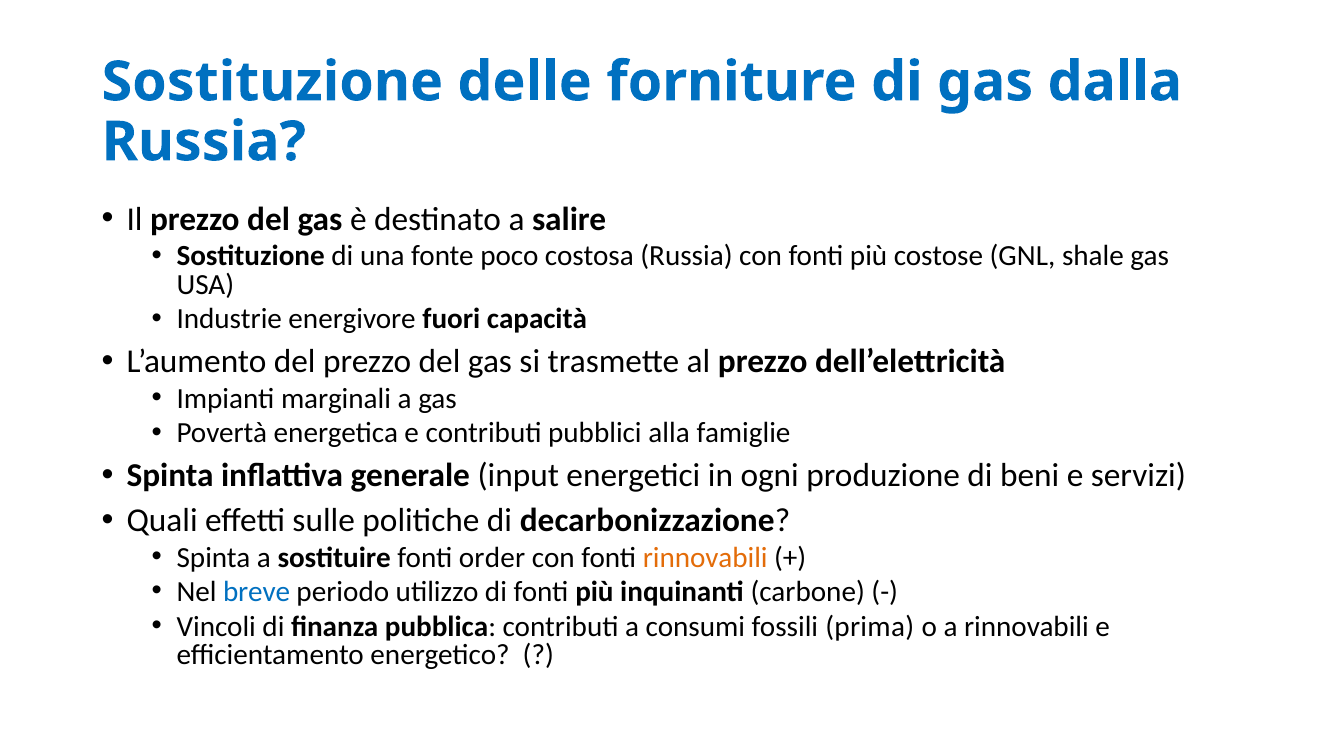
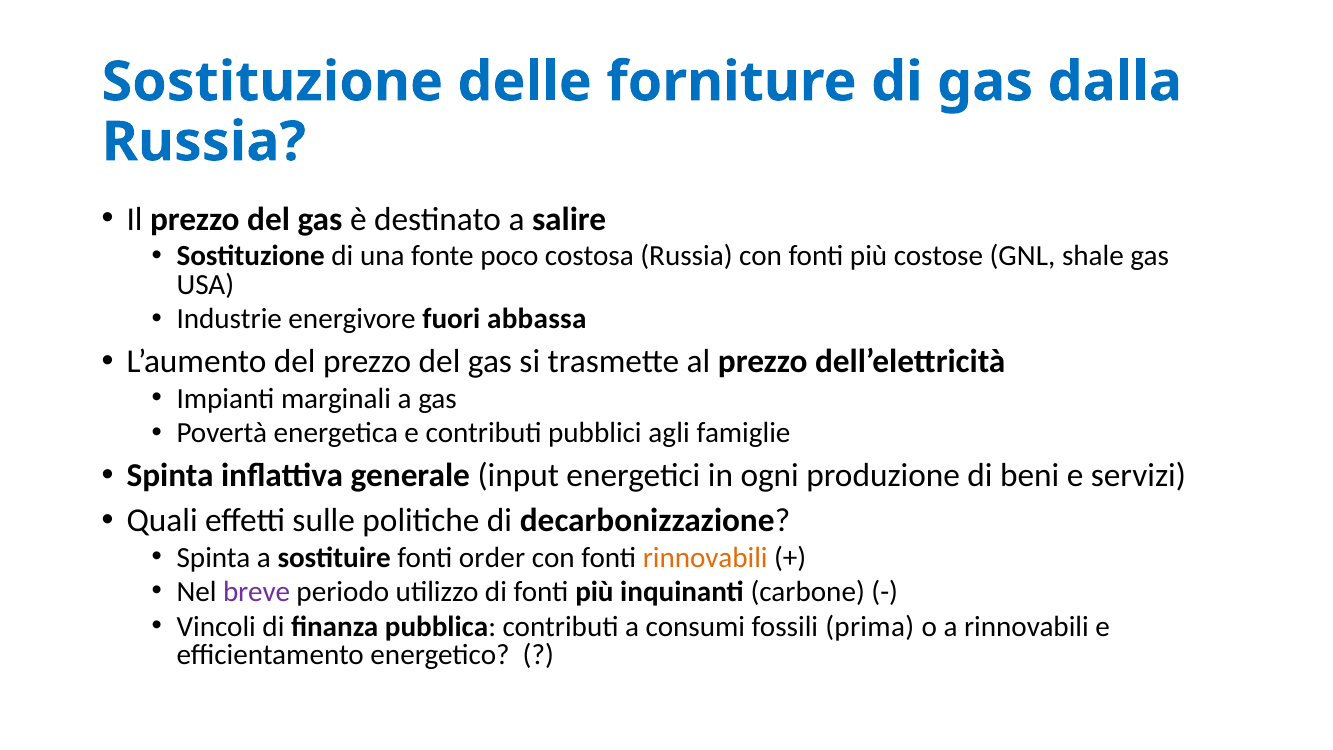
capacità: capacità -> abbassa
alla: alla -> agli
breve colour: blue -> purple
